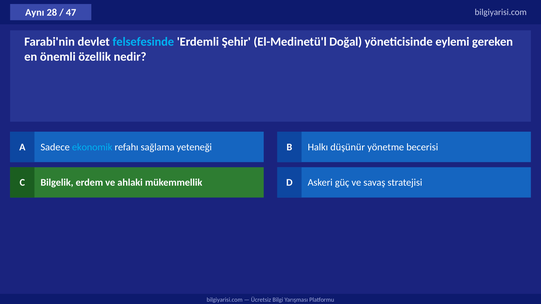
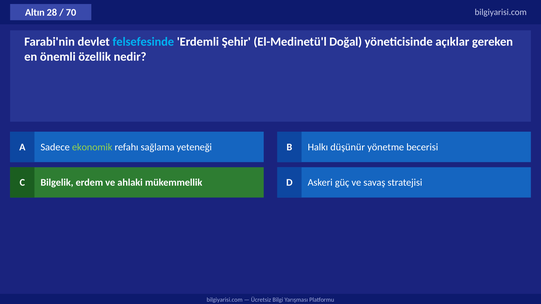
Aynı: Aynı -> Altın
47: 47 -> 70
eylemi: eylemi -> açıklar
ekonomik colour: light blue -> light green
